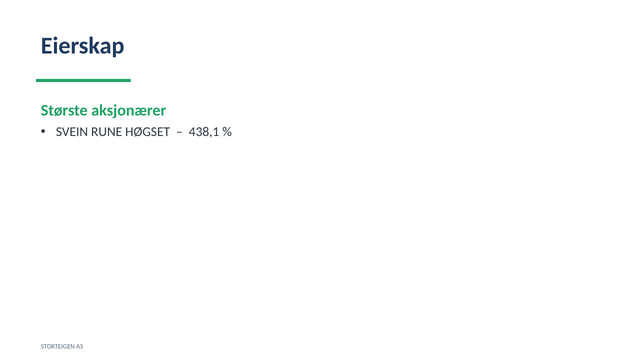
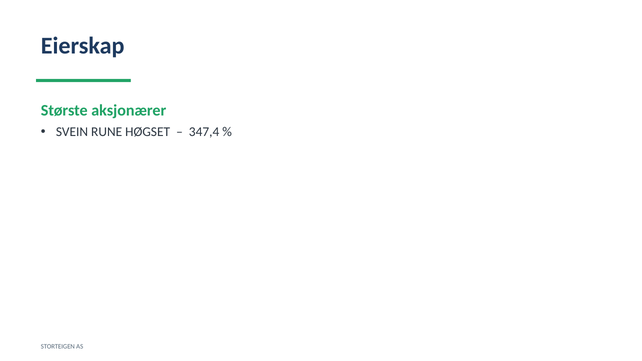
438,1: 438,1 -> 347,4
